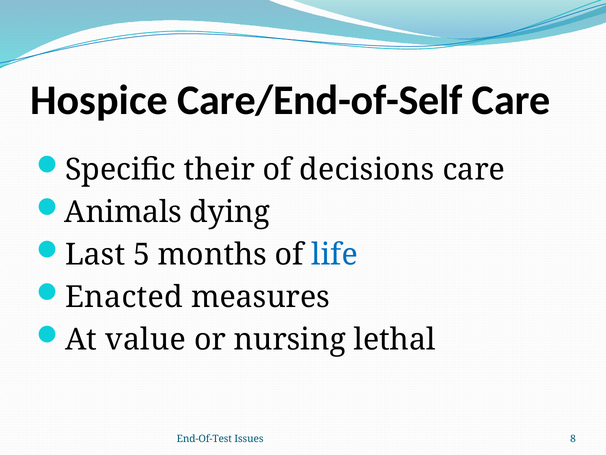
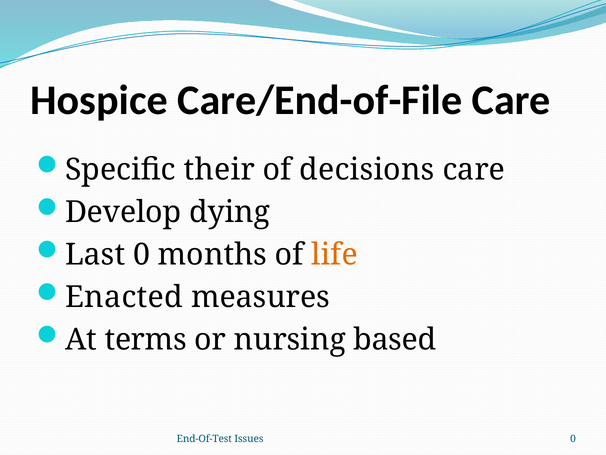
Care/End-of-Self: Care/End-of-Self -> Care/End-of-File
Animals: Animals -> Develop
Last 5: 5 -> 0
life colour: blue -> orange
value: value -> terms
lethal: lethal -> based
Issues 8: 8 -> 0
